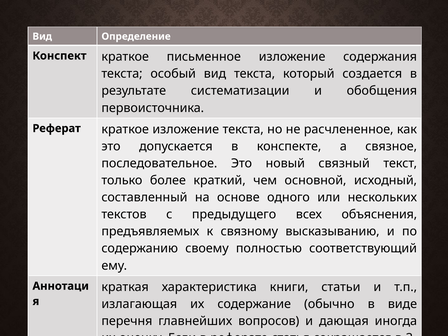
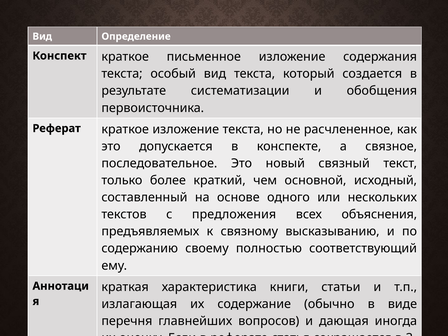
предыдущего: предыдущего -> предложения
